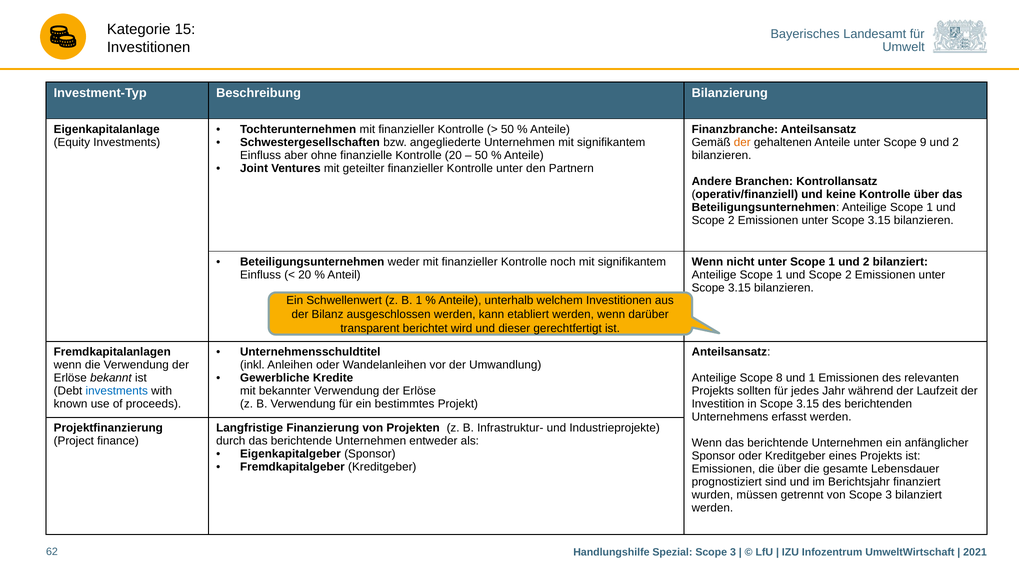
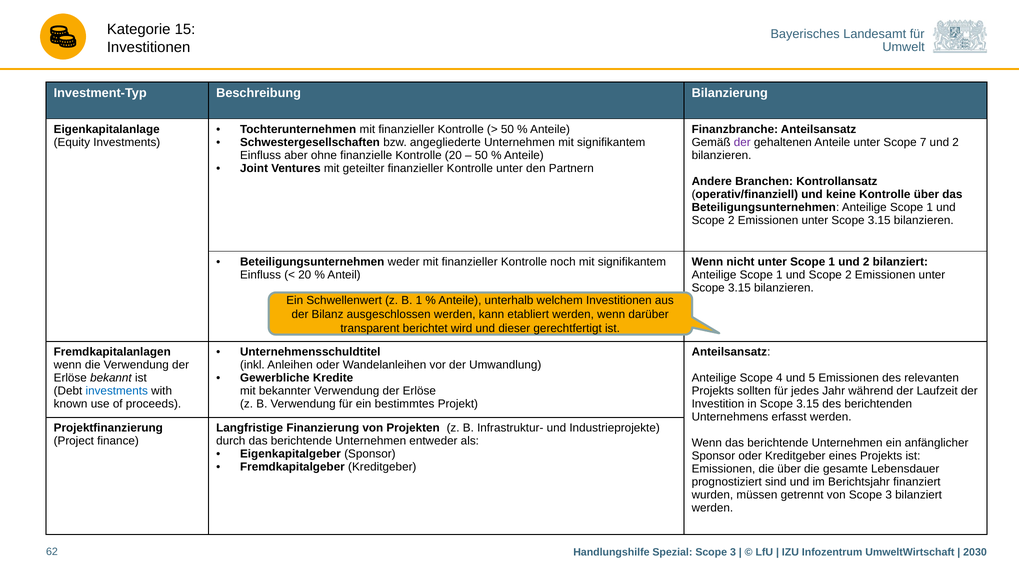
der at (742, 142) colour: orange -> purple
9: 9 -> 7
8: 8 -> 4
und 1: 1 -> 5
2021: 2021 -> 2030
